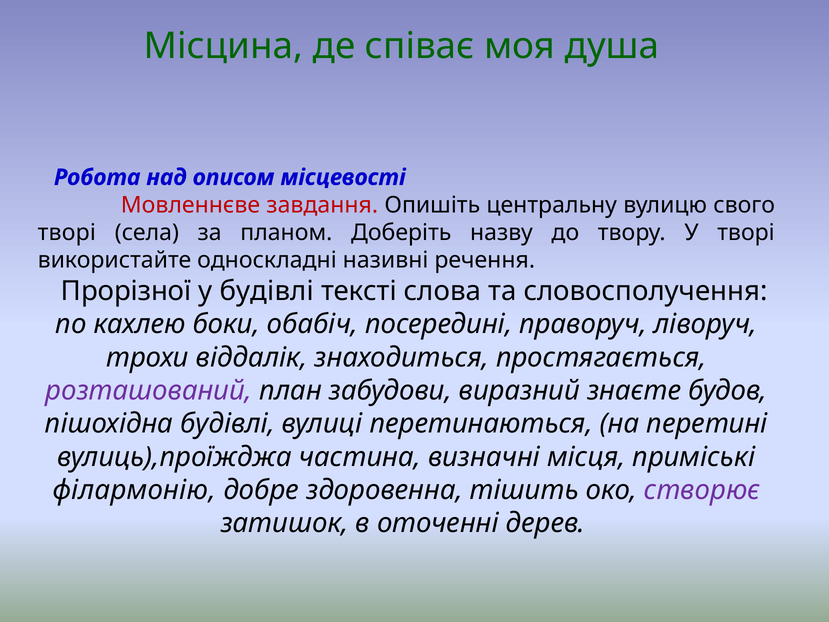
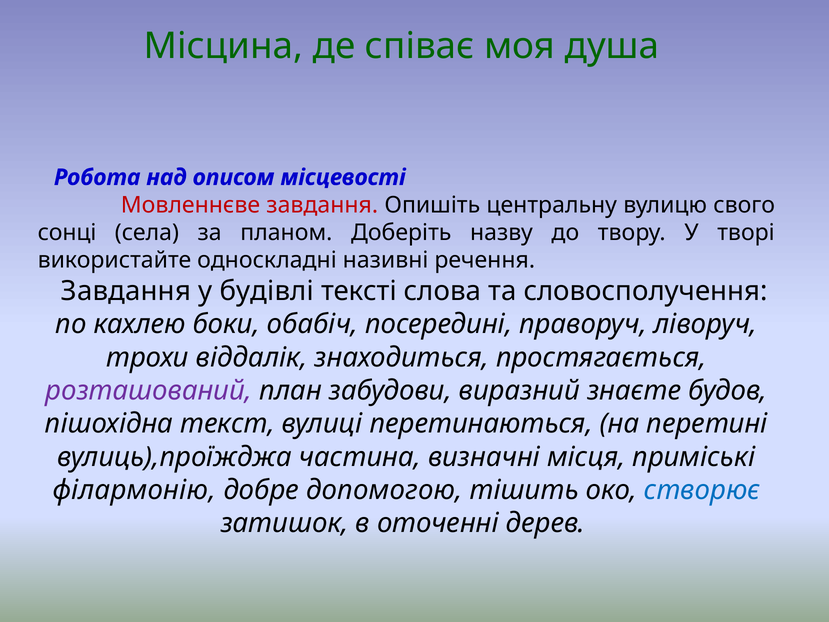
творі at (67, 233): творі -> сонці
Прорізної at (126, 291): Прорізної -> Завдання
пішохідна будівлі: будівлі -> текст
здоровенна: здоровенна -> допомогою
створює colour: purple -> blue
